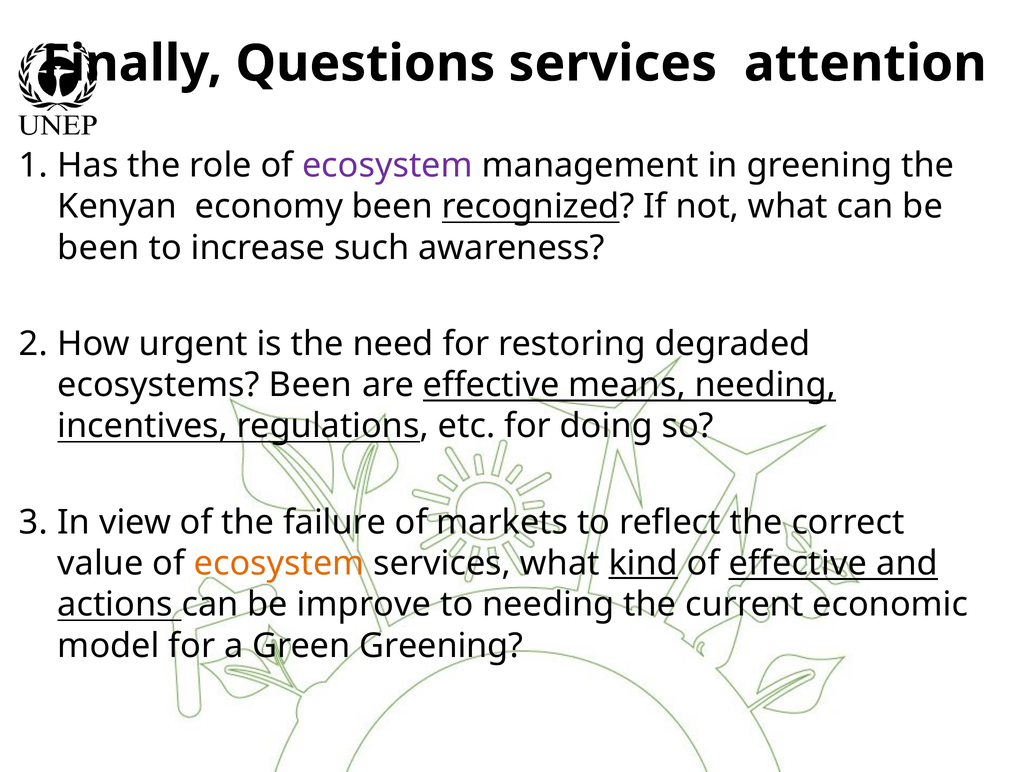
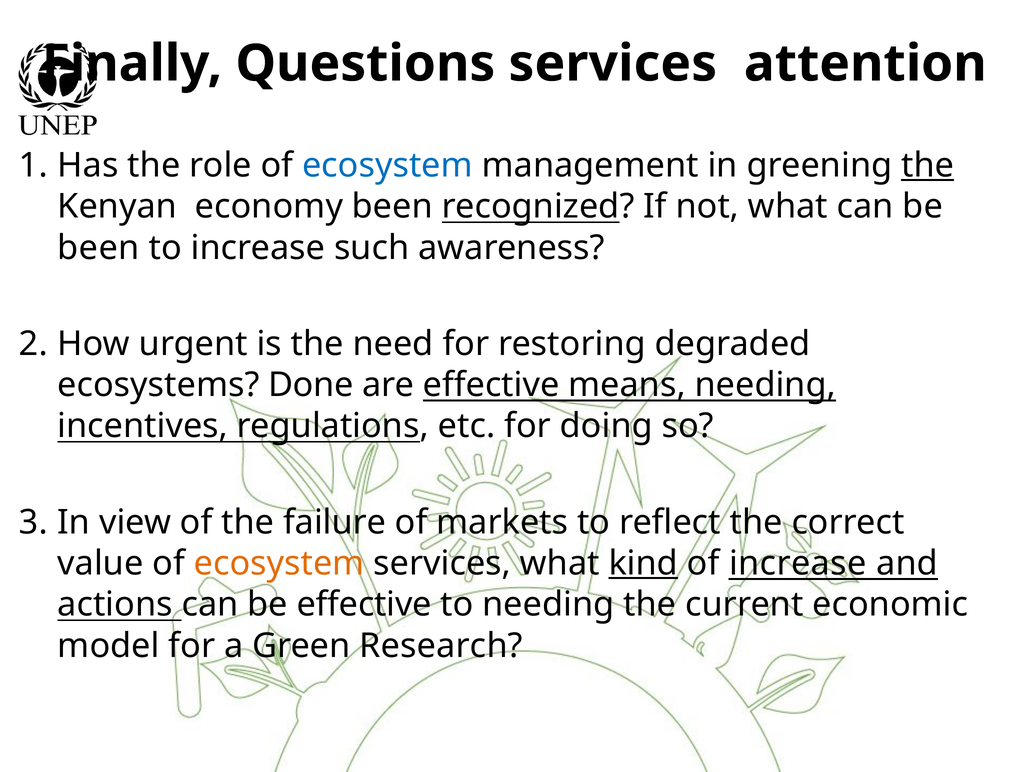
ecosystem at (387, 165) colour: purple -> blue
the at (928, 165) underline: none -> present
ecosystems Been: Been -> Done
of effective: effective -> increase
be improve: improve -> effective
Green Greening: Greening -> Research
